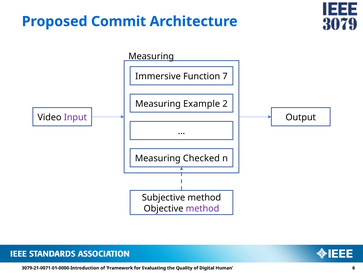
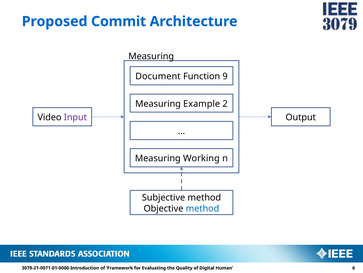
Immersive: Immersive -> Document
7: 7 -> 9
Checked: Checked -> Working
method at (203, 208) colour: purple -> blue
